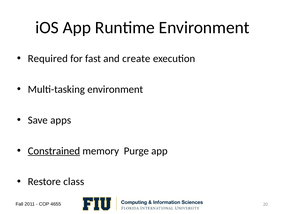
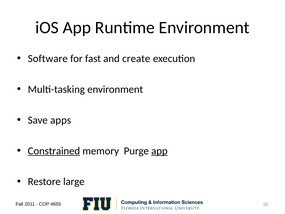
Required: Required -> Software
app at (159, 151) underline: none -> present
class: class -> large
